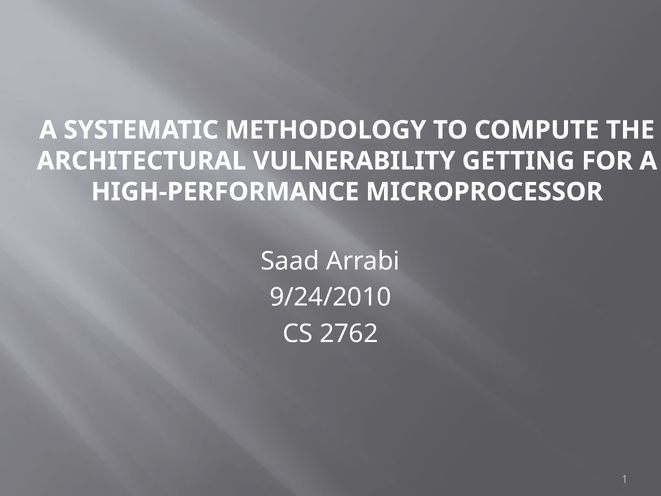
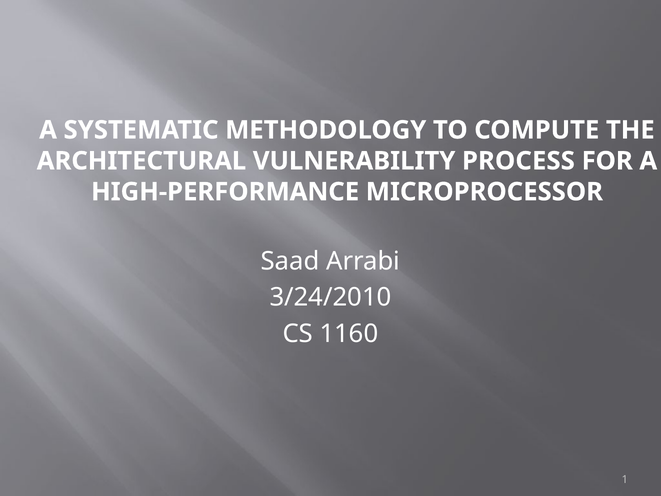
GETTING: GETTING -> PROCESS
9/24/2010: 9/24/2010 -> 3/24/2010
2762: 2762 -> 1160
